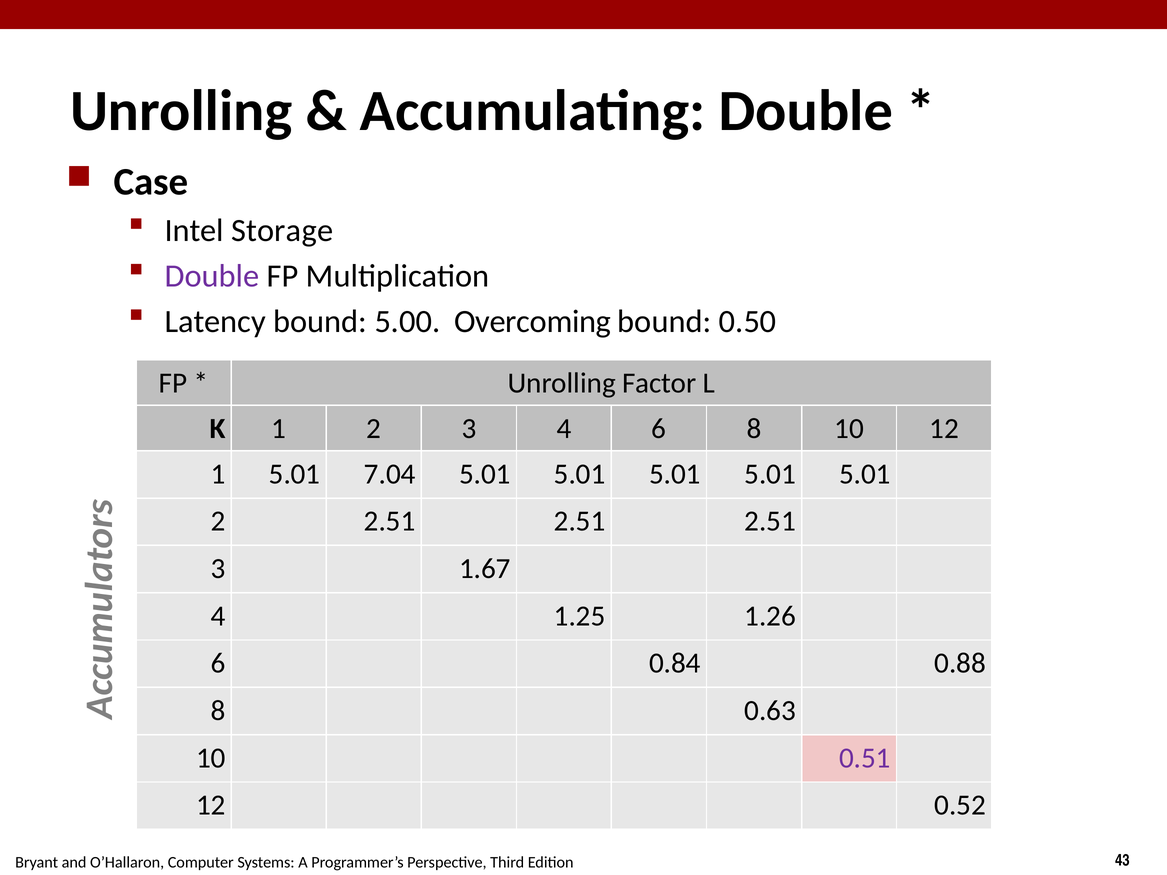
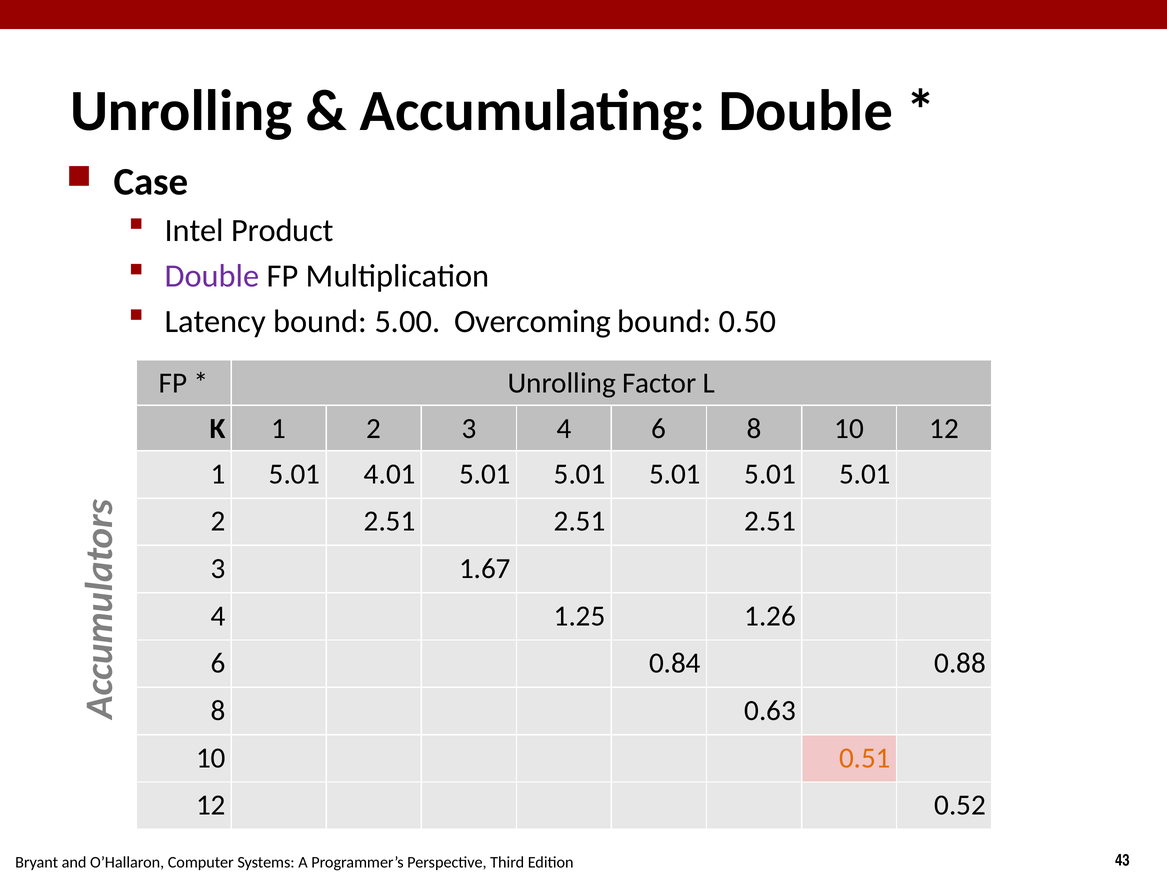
Storage: Storage -> Product
7.04: 7.04 -> 4.01
0.51 colour: purple -> orange
